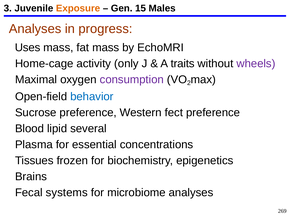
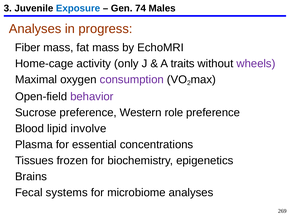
Exposure colour: orange -> blue
15: 15 -> 74
Uses: Uses -> Fiber
behavior colour: blue -> purple
fect: fect -> role
several: several -> involve
